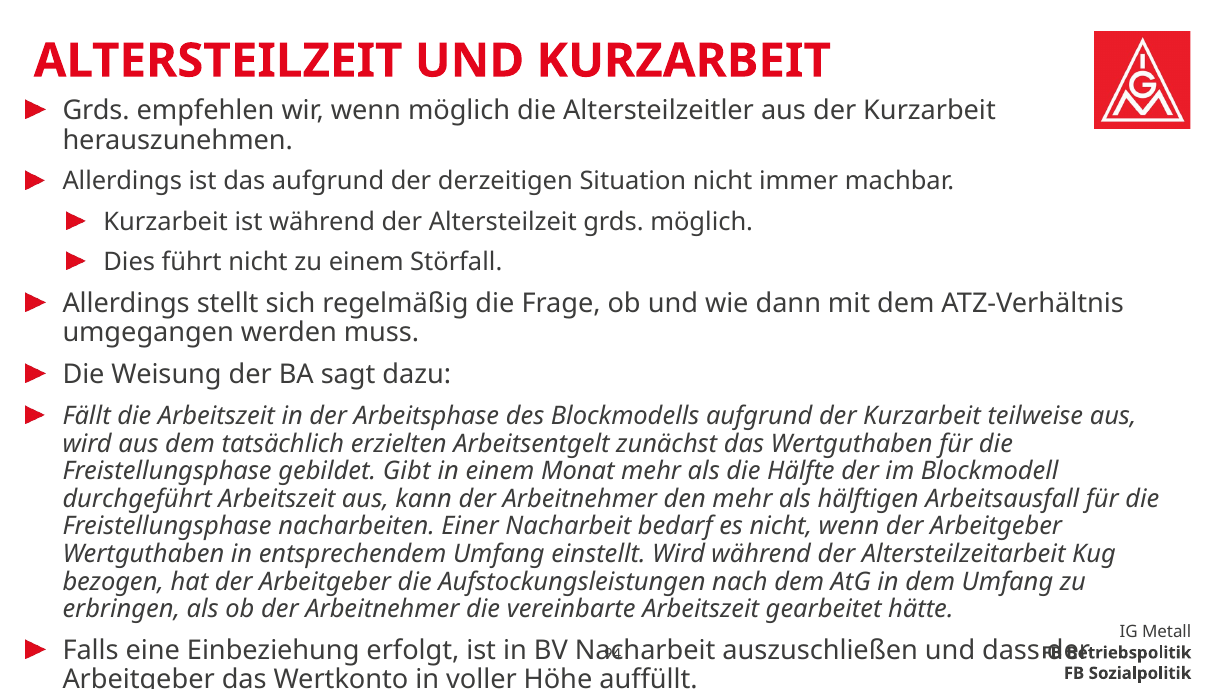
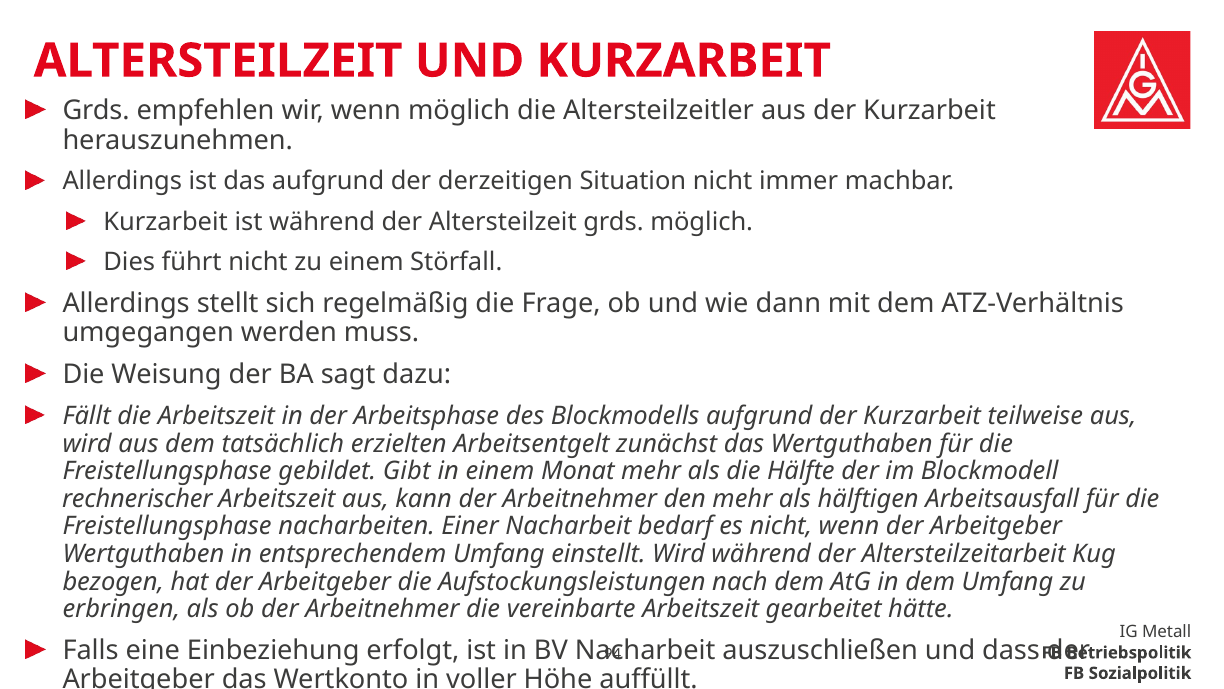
durchgeführt: durchgeführt -> rechnerischer
